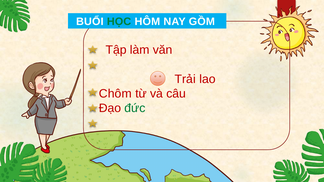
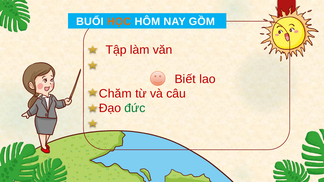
HỌC colour: green -> orange
Trải: Trải -> Biết
Chôm: Chôm -> Chăm
